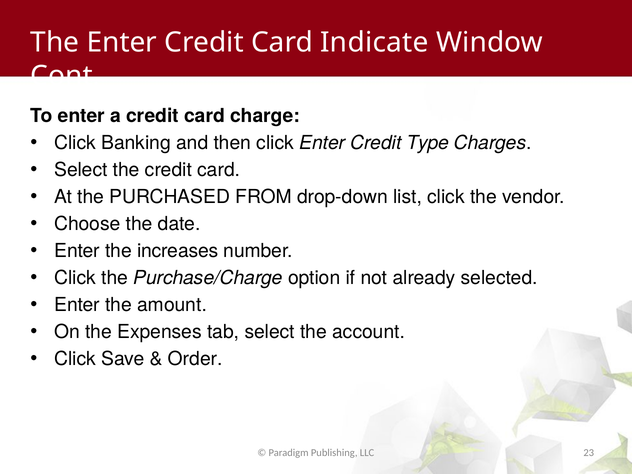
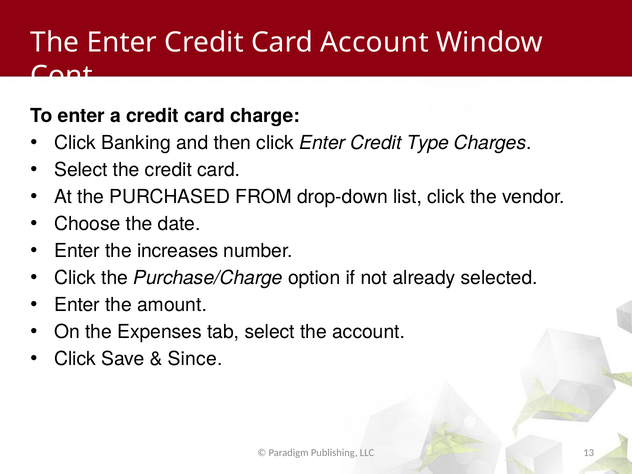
Card Indicate: Indicate -> Account
Order: Order -> Since
23: 23 -> 13
